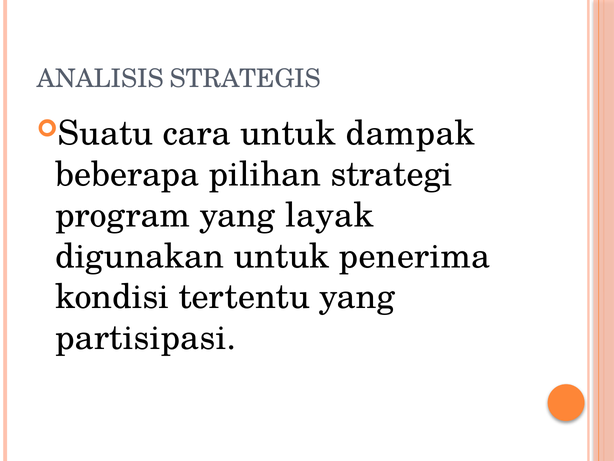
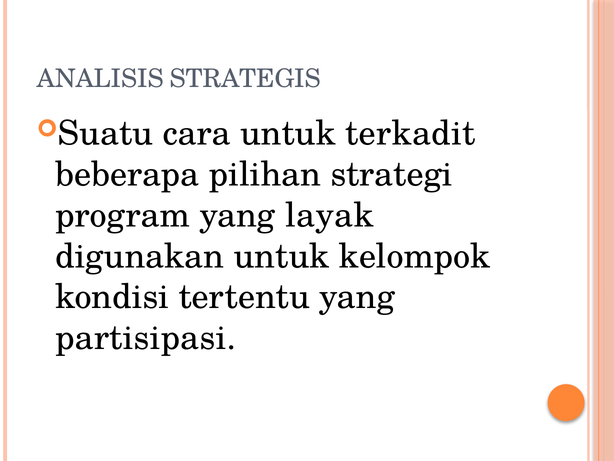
dampak: dampak -> terkadit
penerima: penerima -> kelompok
